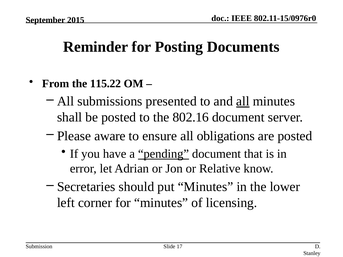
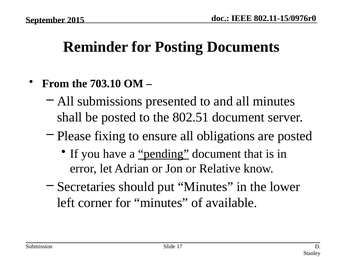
115.22: 115.22 -> 703.10
all at (243, 101) underline: present -> none
802.16: 802.16 -> 802.51
aware: aware -> fixing
licensing: licensing -> available
